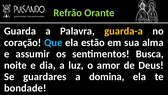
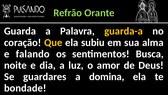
Que colour: light blue -> yellow
estão: estão -> subiu
assumir: assumir -> falando
